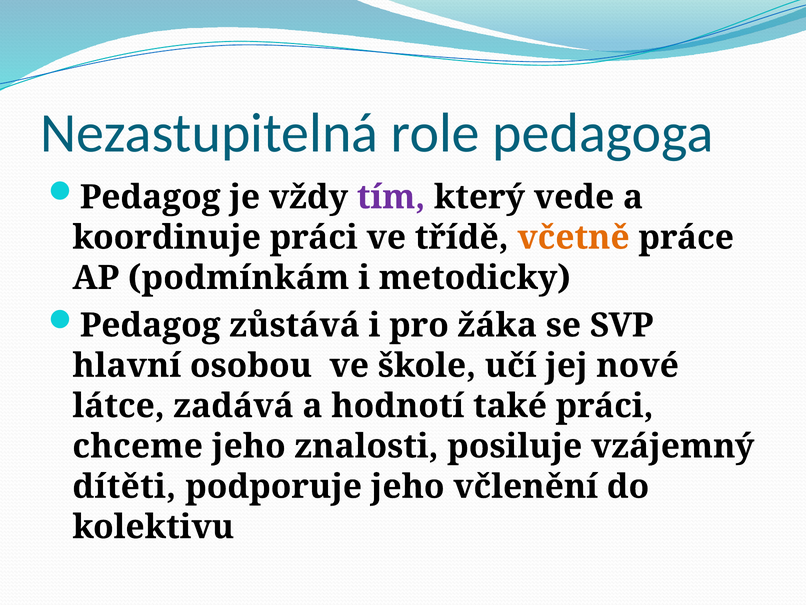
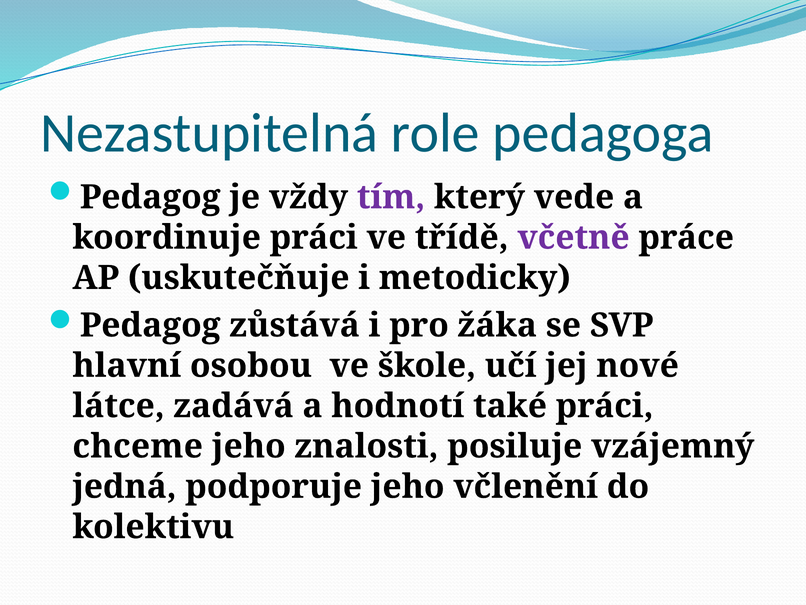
včetně colour: orange -> purple
podmínkám: podmínkám -> uskutečňuje
dítěti: dítěti -> jedná
